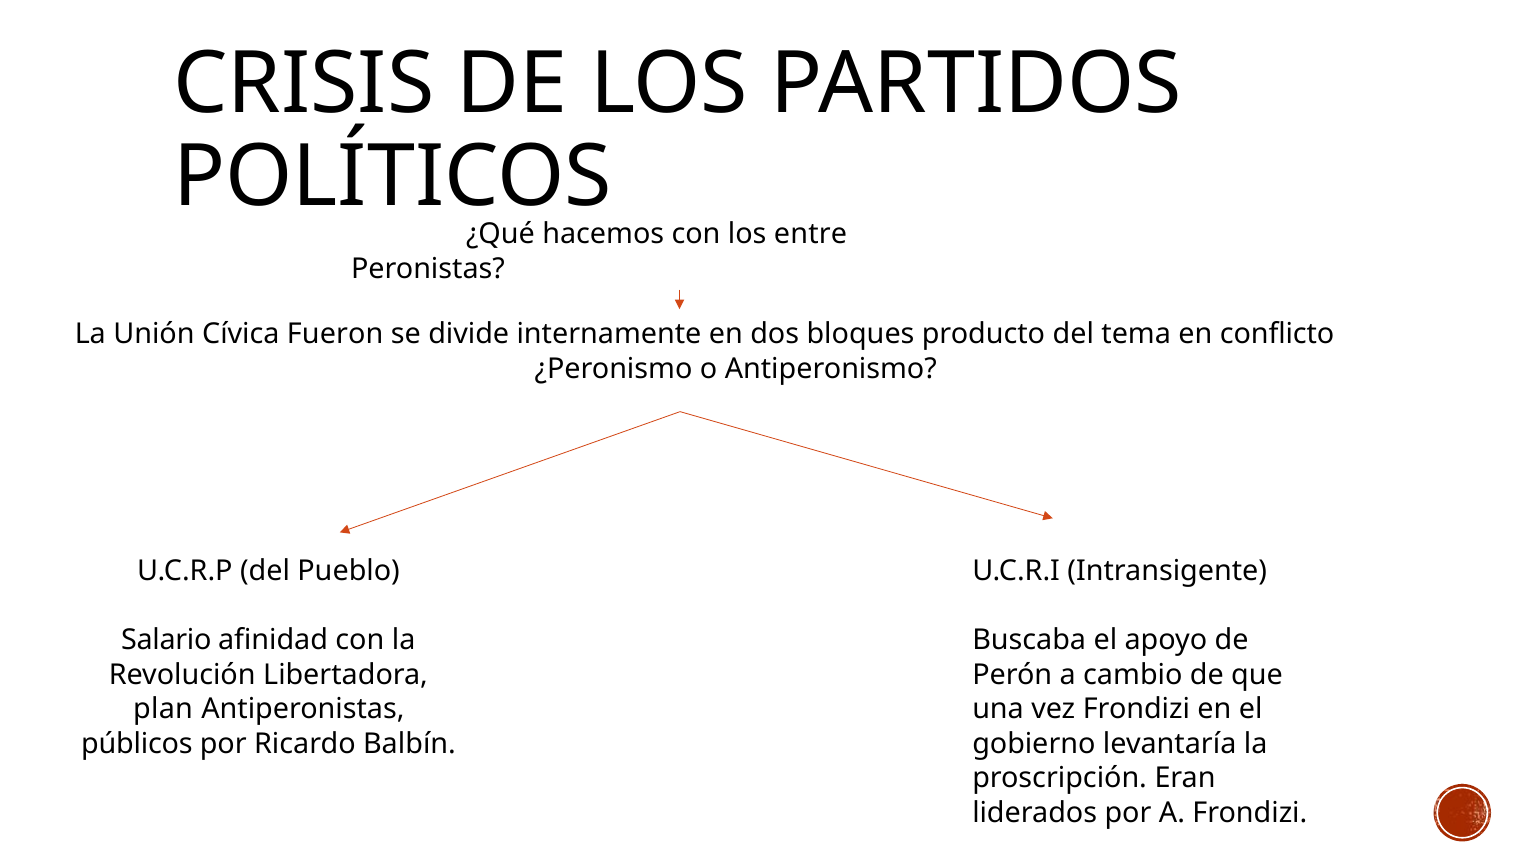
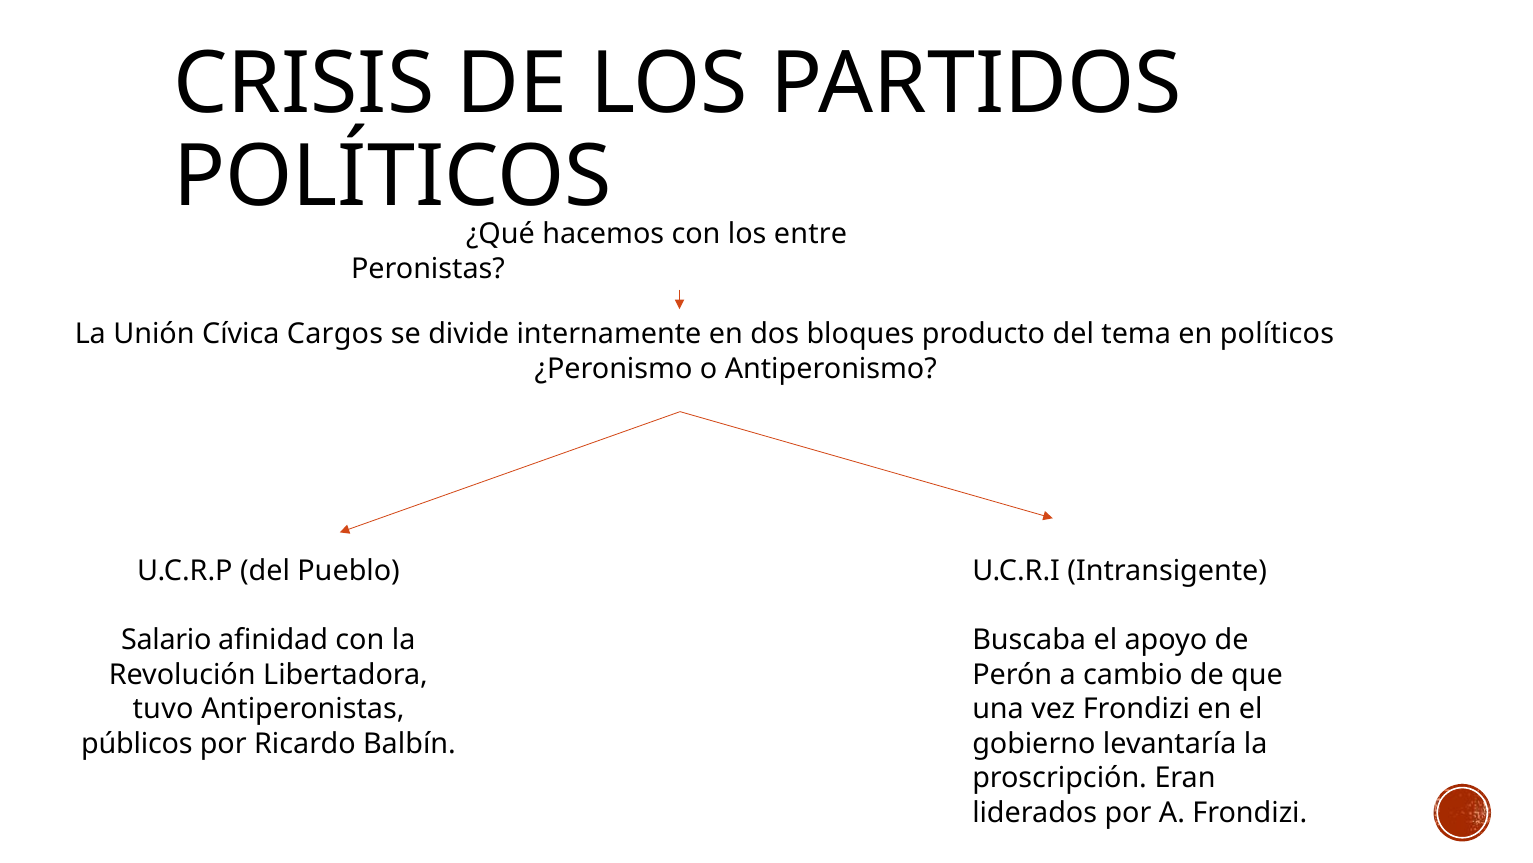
Fueron: Fueron -> Cargos
en conflicto: conflicto -> políticos
plan: plan -> tuvo
